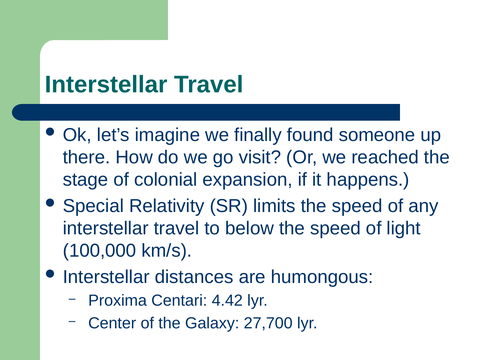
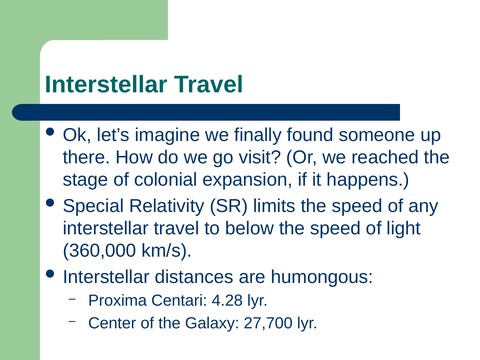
100,000: 100,000 -> 360,000
4.42: 4.42 -> 4.28
